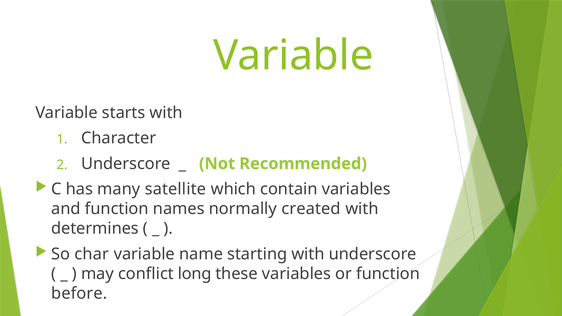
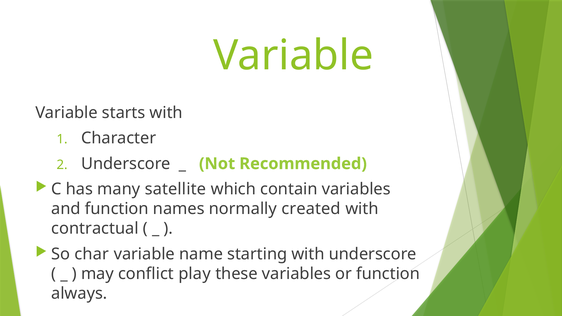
determines: determines -> contractual
long: long -> play
before: before -> always
